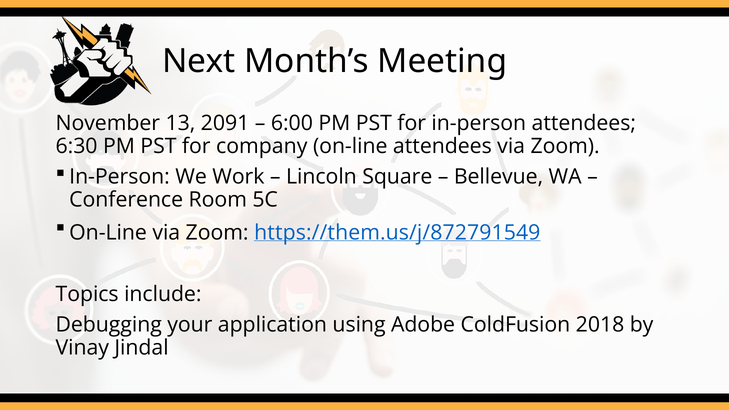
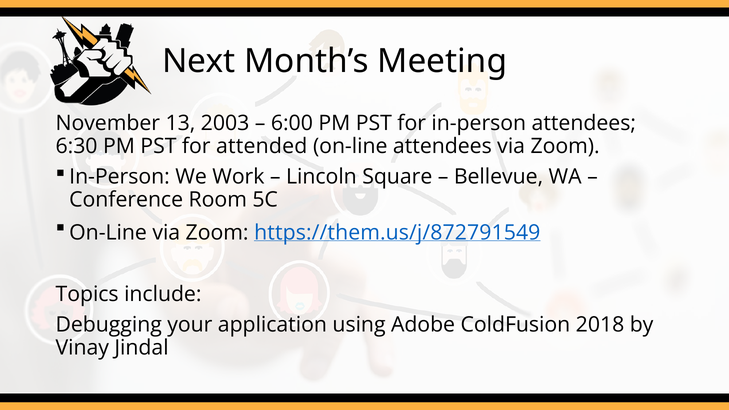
2091: 2091 -> 2003
company: company -> attended
